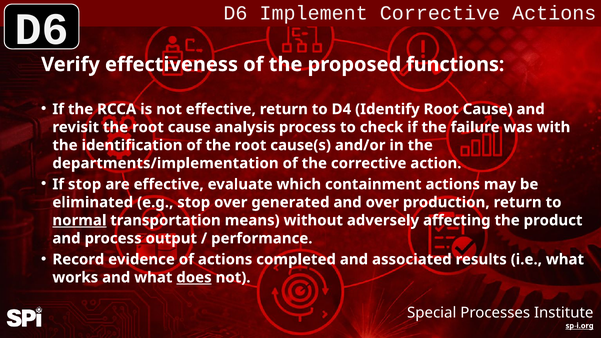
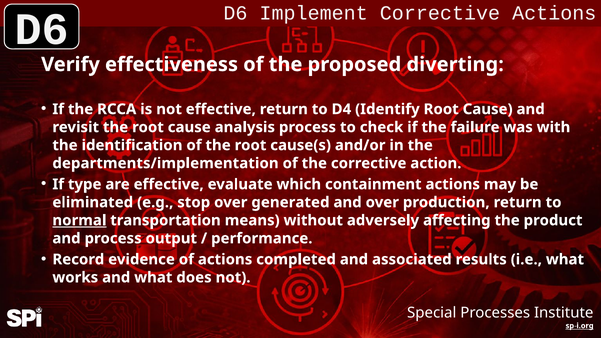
functions: functions -> diverting
If stop: stop -> type
does underline: present -> none
